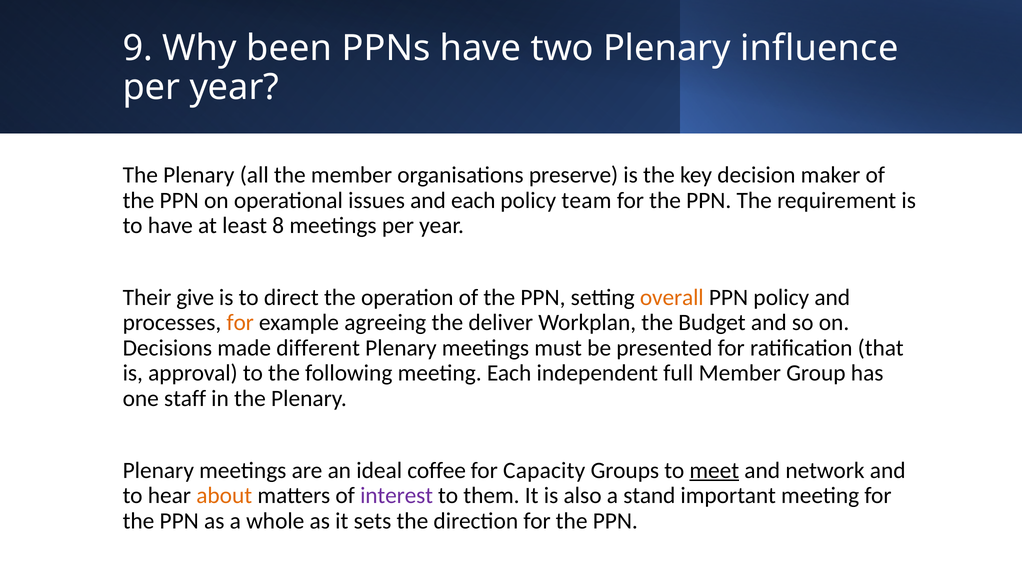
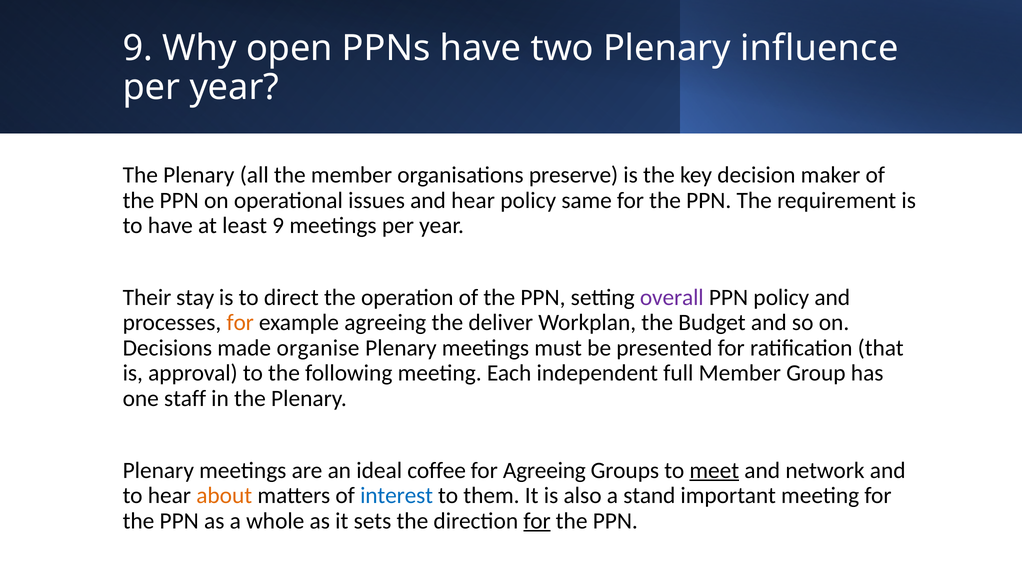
been: been -> open
and each: each -> hear
team: team -> same
least 8: 8 -> 9
give: give -> stay
overall colour: orange -> purple
different: different -> organise
for Capacity: Capacity -> Agreeing
interest colour: purple -> blue
for at (537, 521) underline: none -> present
